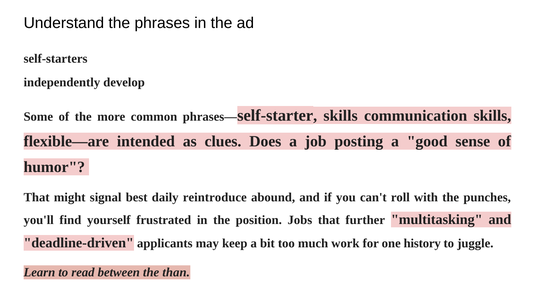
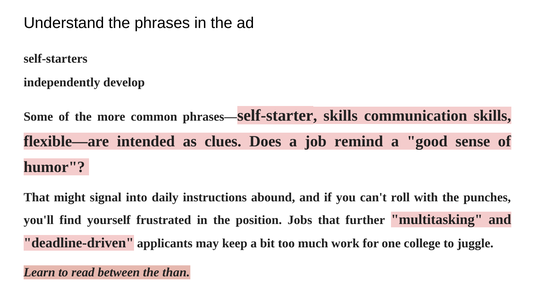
posting: posting -> remind
best: best -> into
reintroduce: reintroduce -> instructions
history: history -> college
